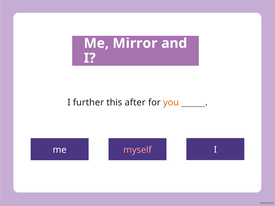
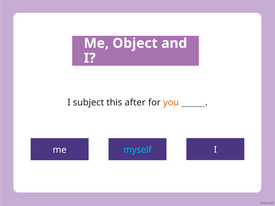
Mirror: Mirror -> Object
further: further -> subject
myself colour: pink -> light blue
